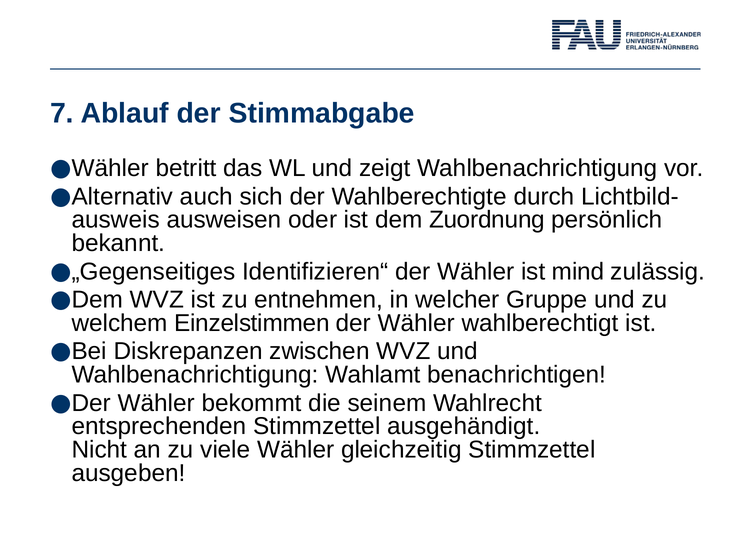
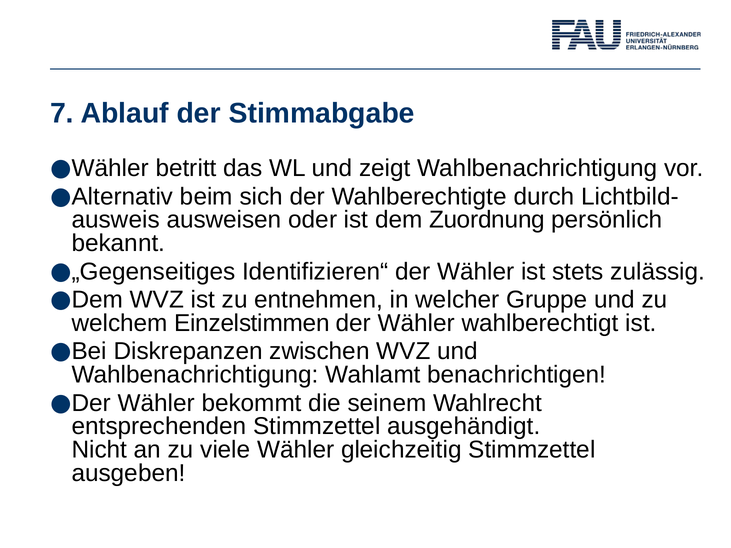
auch: auch -> beim
mind: mind -> stets
